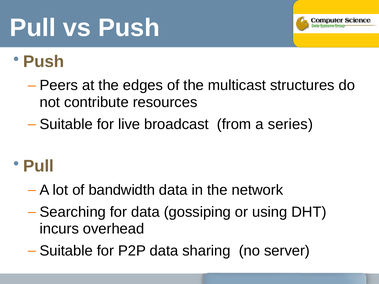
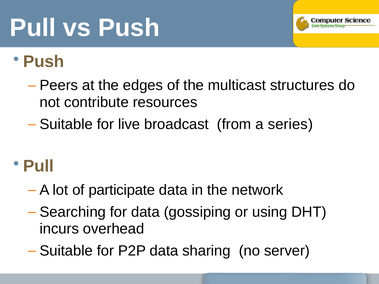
bandwidth: bandwidth -> participate
